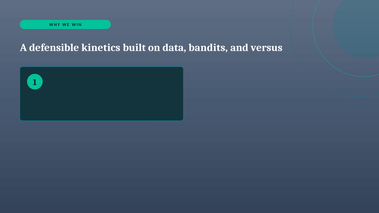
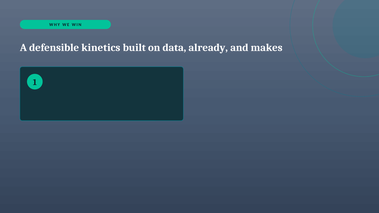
bandits: bandits -> already
versus: versus -> makes
